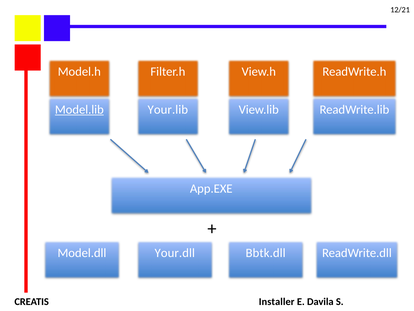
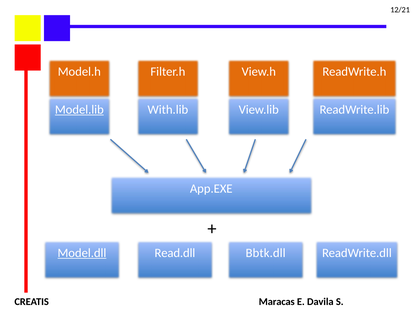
Your.lib: Your.lib -> With.lib
Model.dll underline: none -> present
Your.dll: Your.dll -> Read.dll
Installer: Installer -> Maracas
